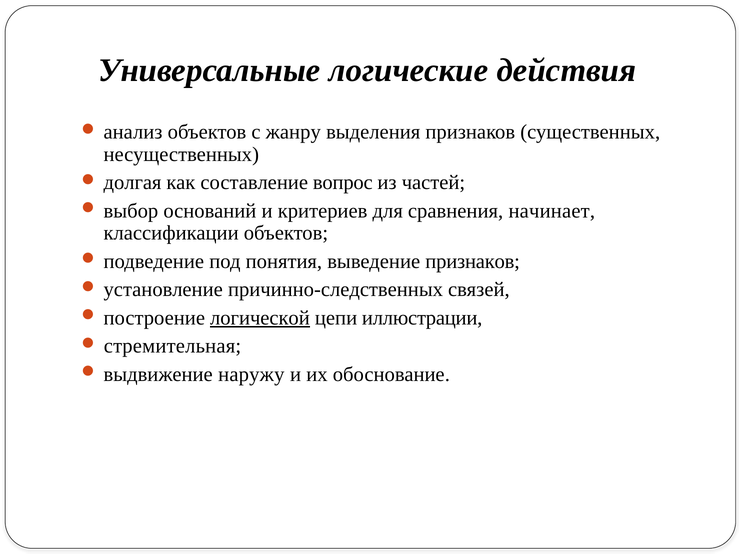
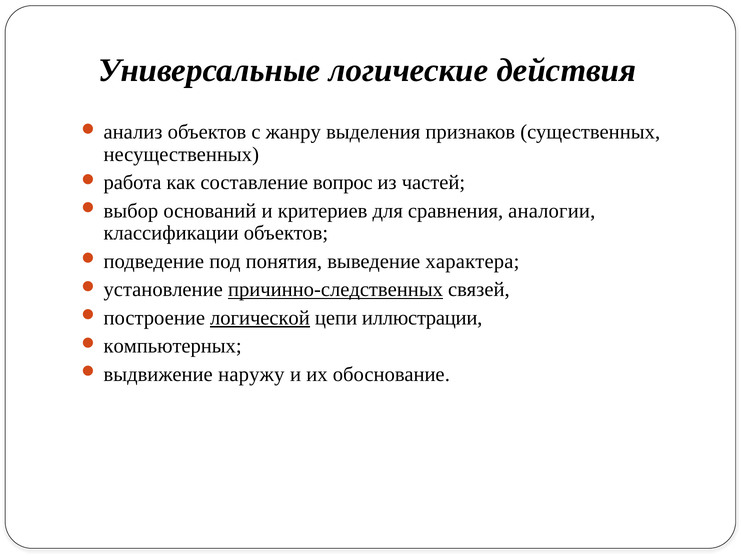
долгая: долгая -> работа
начинает: начинает -> аналогии
выведение признаков: признаков -> характера
причинно-следственных underline: none -> present
стремительная: стремительная -> компьютерных
